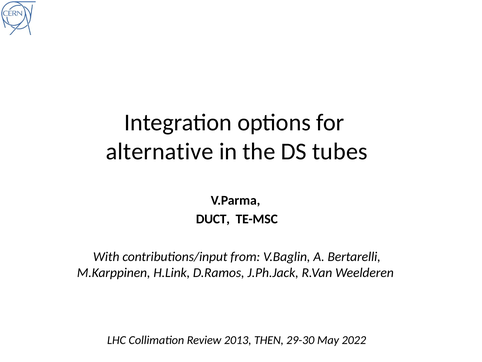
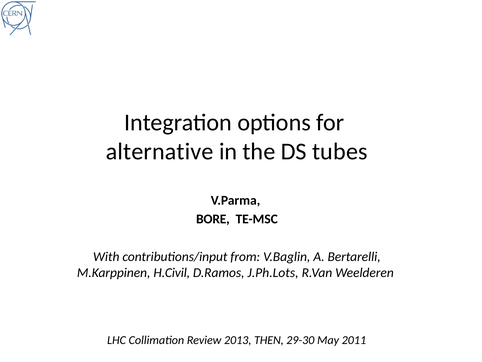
DUCT: DUCT -> BORE
H.Link: H.Link -> H.Civil
J.Ph.Jack: J.Ph.Jack -> J.Ph.Lots
2022: 2022 -> 2011
